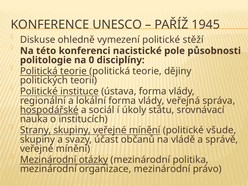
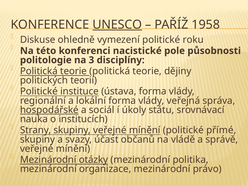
UNESCO underline: none -> present
1945: 1945 -> 1958
stěží: stěží -> roku
0: 0 -> 3
všude: všude -> přímé
